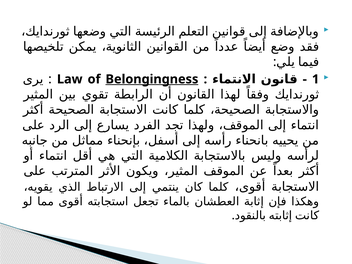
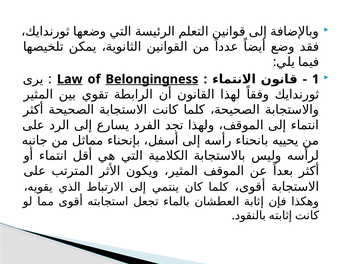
Law underline: none -> present
